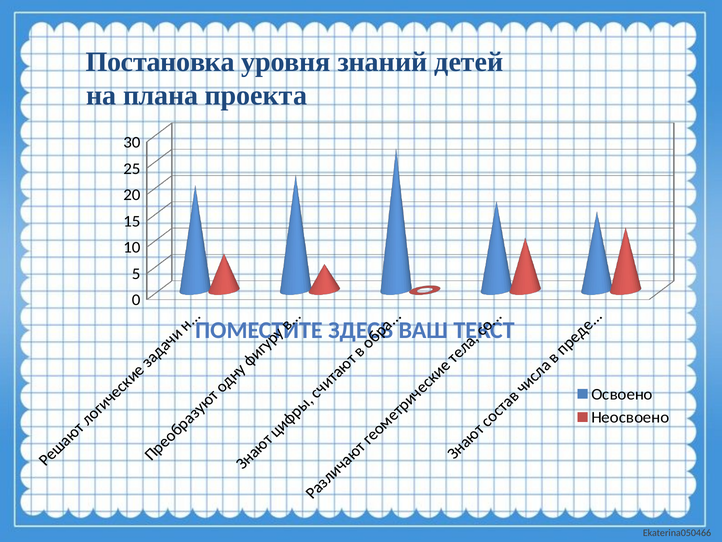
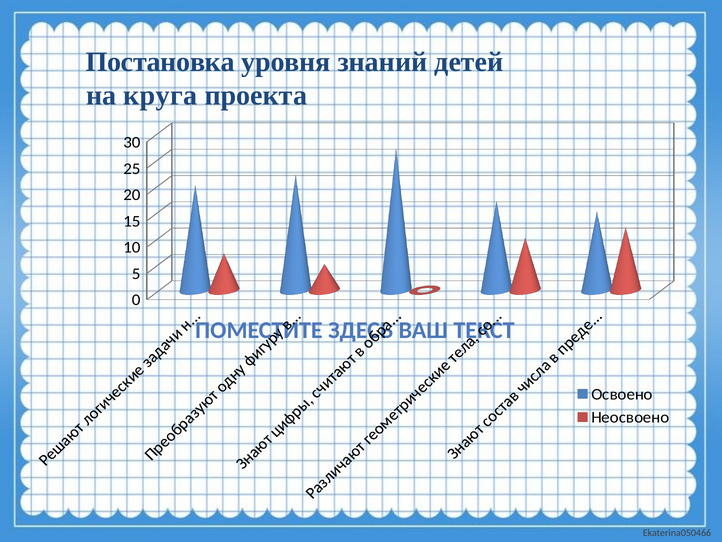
плана: плана -> круга
